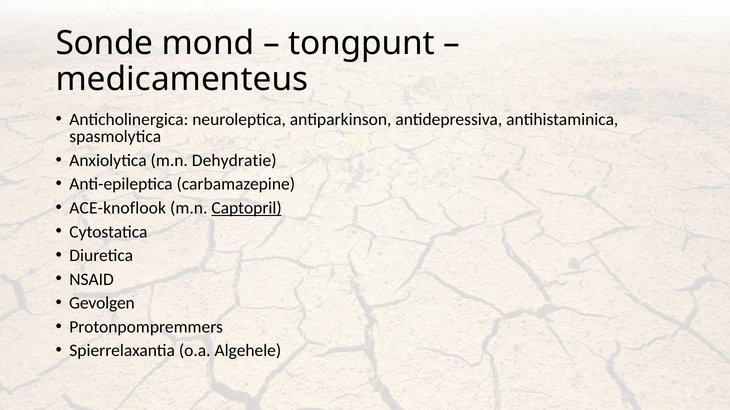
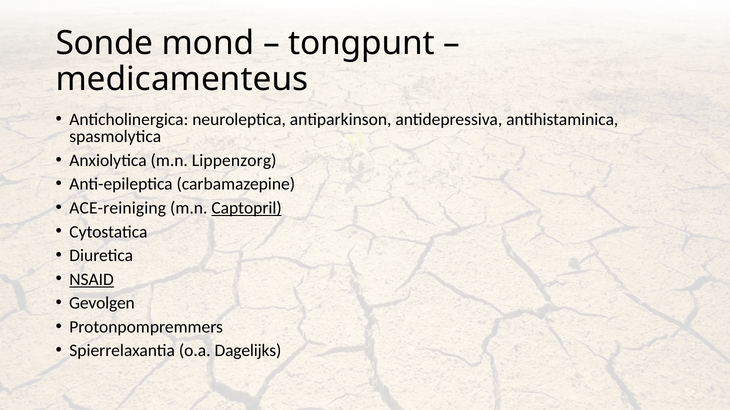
Dehydratie: Dehydratie -> Lippenzorg
ACE-knoflook: ACE-knoflook -> ACE-reiniging
NSAID underline: none -> present
Algehele: Algehele -> Dagelijks
